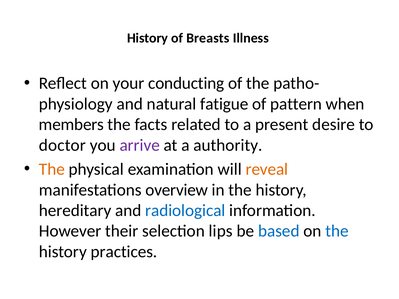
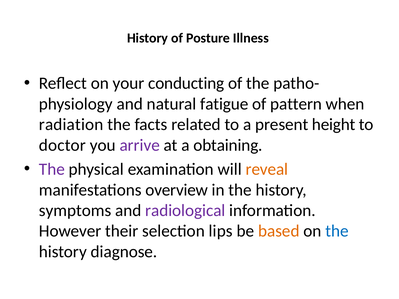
Breasts: Breasts -> Posture
members: members -> radiation
desire: desire -> height
authority: authority -> obtaining
The at (52, 169) colour: orange -> purple
hereditary: hereditary -> symptoms
radiological colour: blue -> purple
based colour: blue -> orange
practices: practices -> diagnose
